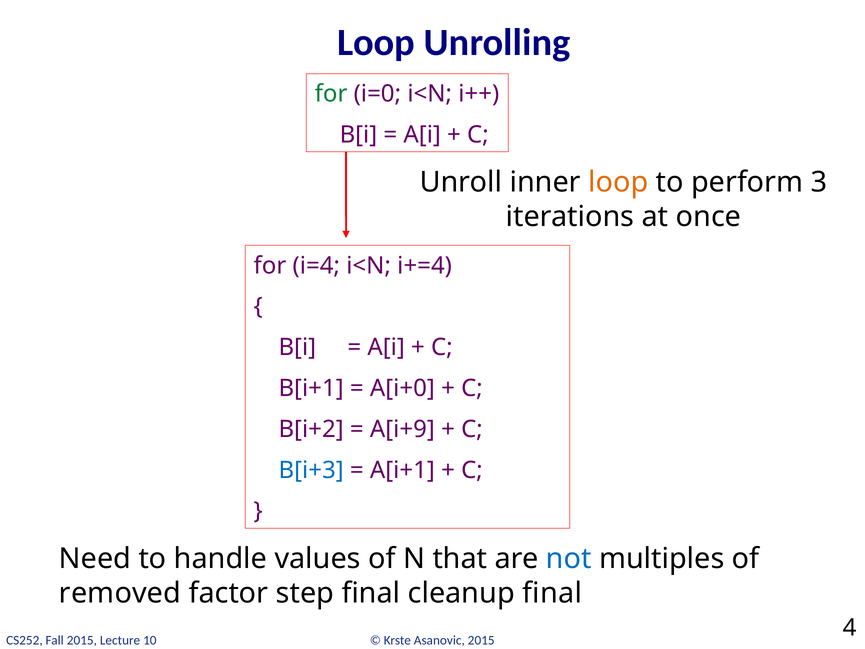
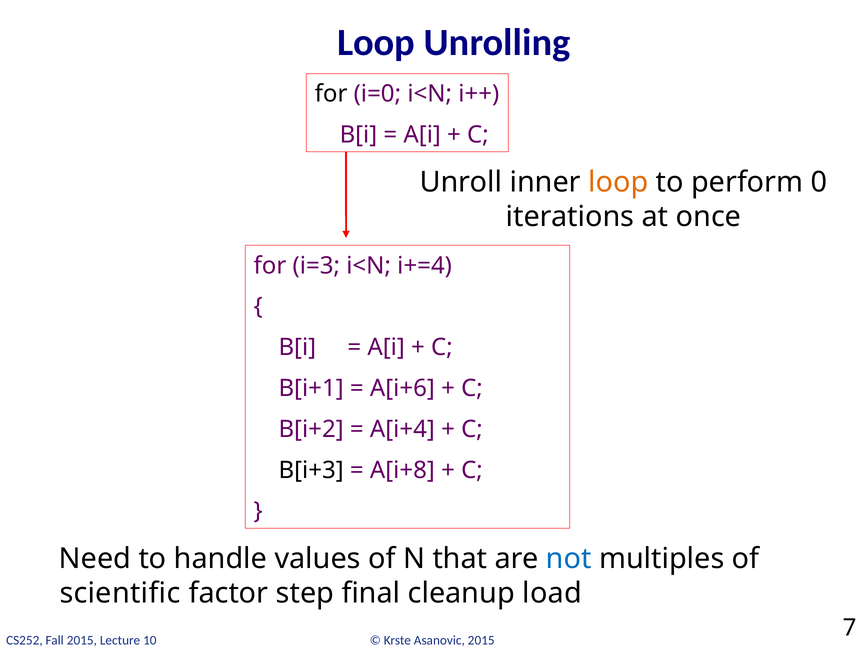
for at (331, 94) colour: green -> black
3: 3 -> 0
i=4: i=4 -> i=3
A[i+0: A[i+0 -> A[i+6
A[i+9: A[i+9 -> A[i+4
B[i+3 colour: blue -> black
A[i+1: A[i+1 -> A[i+8
removed: removed -> scientific
cleanup final: final -> load
4: 4 -> 7
